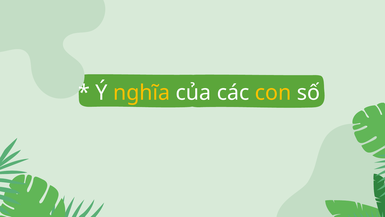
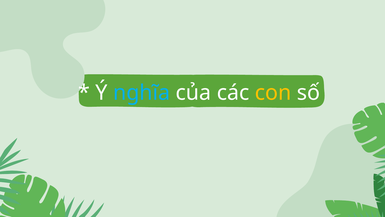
nghĩa colour: yellow -> light blue
